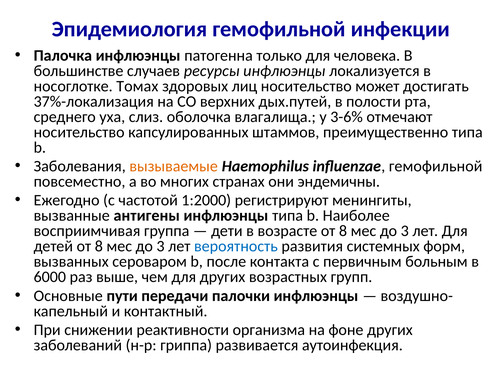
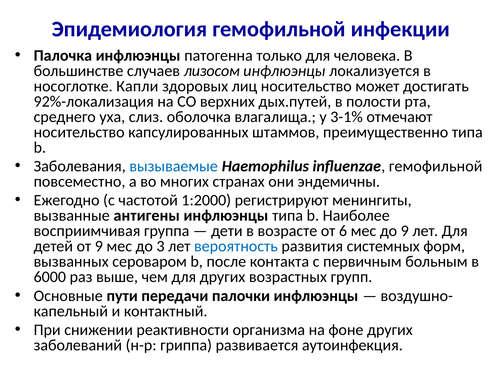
ресурсы: ресурсы -> лизосом
Томах: Томах -> Капли
37%-локализация: 37%-локализация -> 92%-локализация
3-6%: 3-6% -> 3-1%
вызываемые colour: orange -> blue
возрасте от 8: 8 -> 6
3 at (405, 231): 3 -> 9
детей от 8: 8 -> 9
